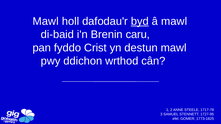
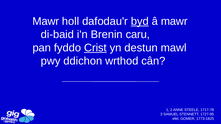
Mawl at (46, 21): Mawl -> Mawr
â mawl: mawl -> mawr
Crist underline: none -> present
